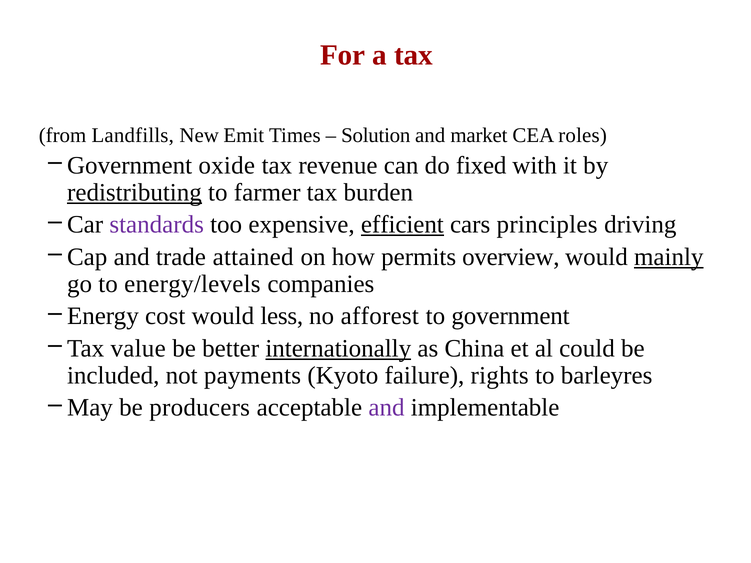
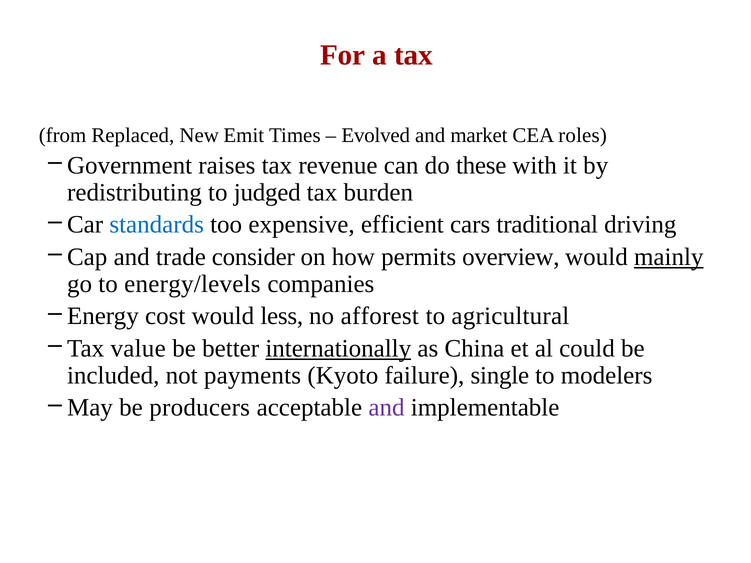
Landfills: Landfills -> Replaced
Solution: Solution -> Evolved
oxide: oxide -> raises
fixed: fixed -> these
redistributing underline: present -> none
farmer: farmer -> judged
standards colour: purple -> blue
efficient underline: present -> none
principles: principles -> traditional
attained: attained -> consider
to government: government -> agricultural
rights: rights -> single
barleyres: barleyres -> modelers
